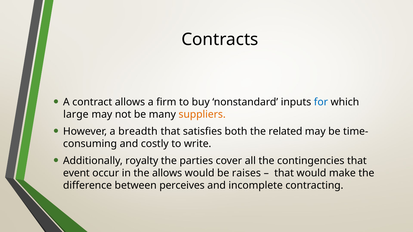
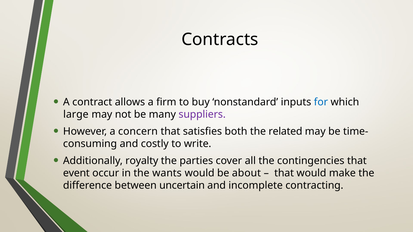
suppliers colour: orange -> purple
breadth: breadth -> concern
the allows: allows -> wants
raises: raises -> about
perceives: perceives -> uncertain
